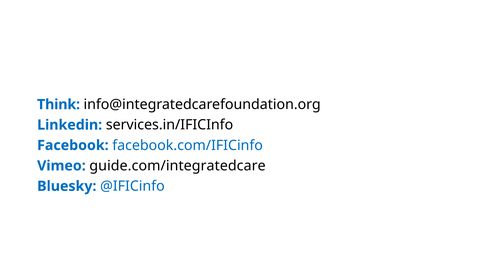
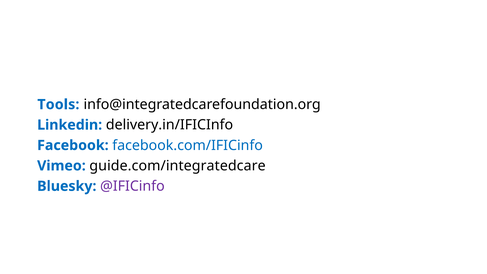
Think: Think -> Tools
services.in/IFICInfo: services.in/IFICInfo -> delivery.in/IFICInfo
@IFICinfo colour: blue -> purple
